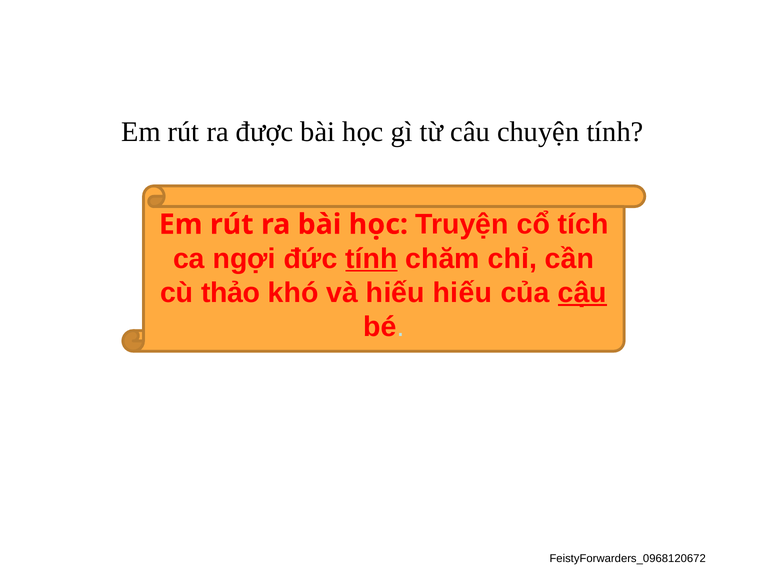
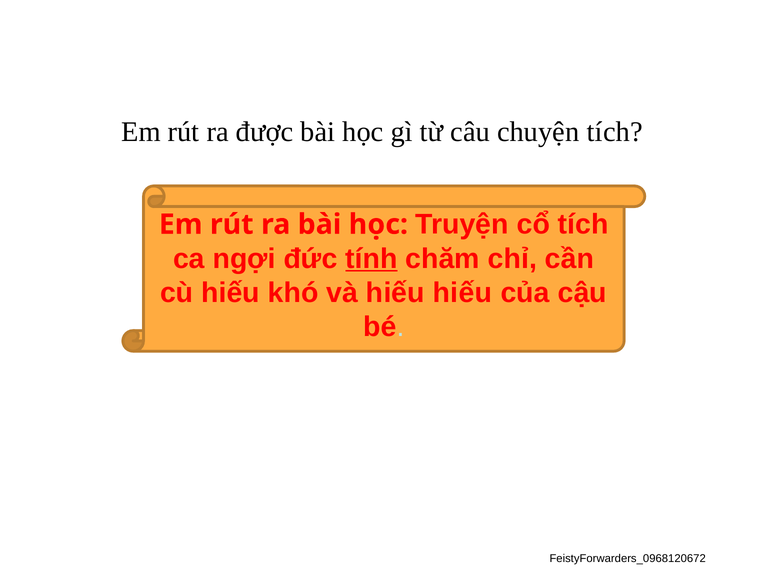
chuyện tính: tính -> tích
cù thảo: thảo -> hiếu
cậu underline: present -> none
